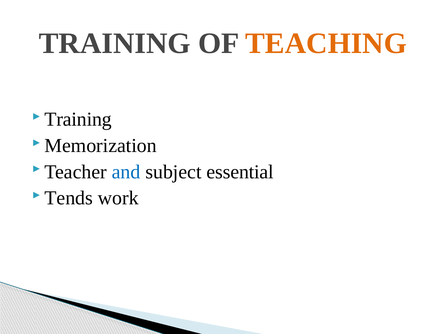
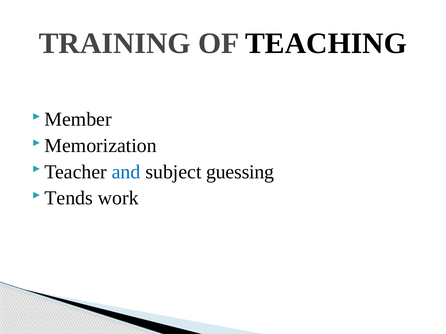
TEACHING colour: orange -> black
Training at (78, 120): Training -> Member
essential: essential -> guessing
